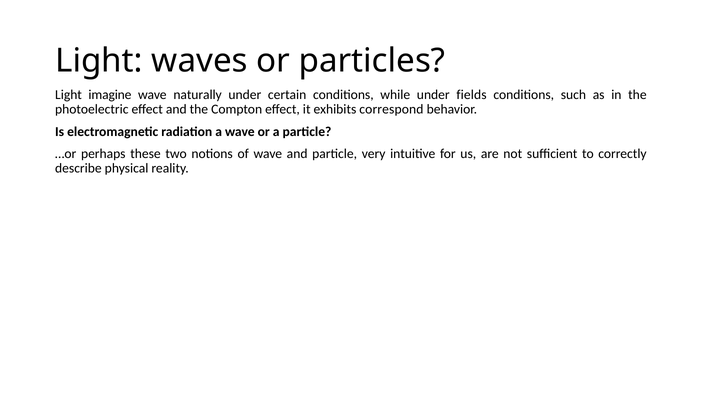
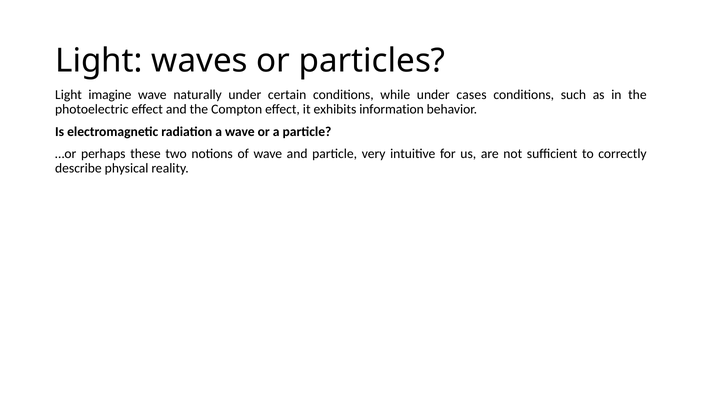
fields: fields -> cases
correspond: correspond -> information
